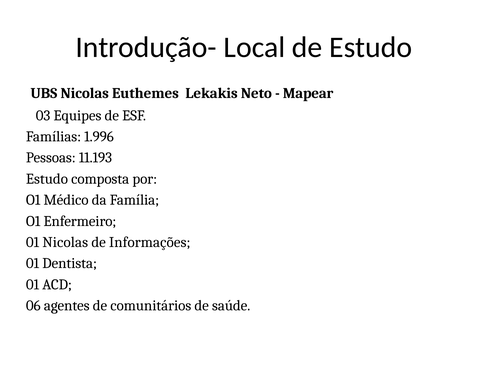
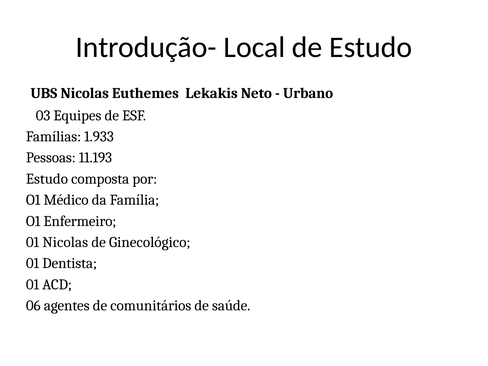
Mapear: Mapear -> Urbano
1.996: 1.996 -> 1.933
Informações: Informações -> Ginecológico
